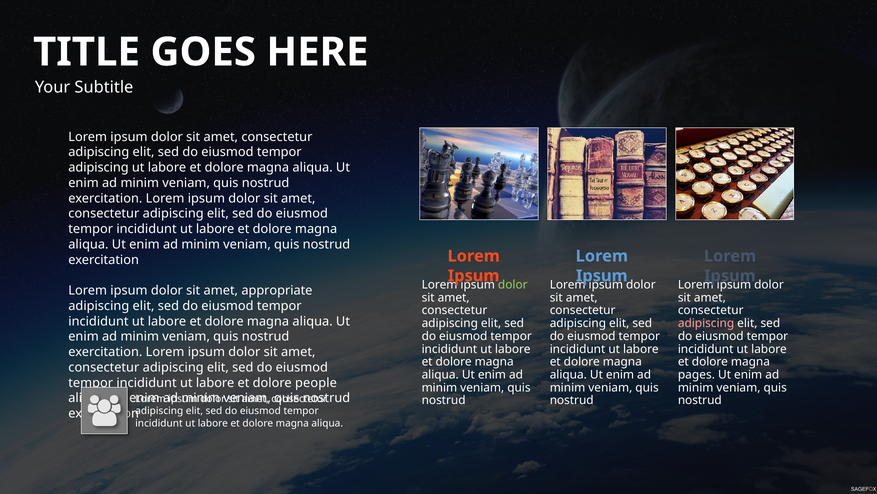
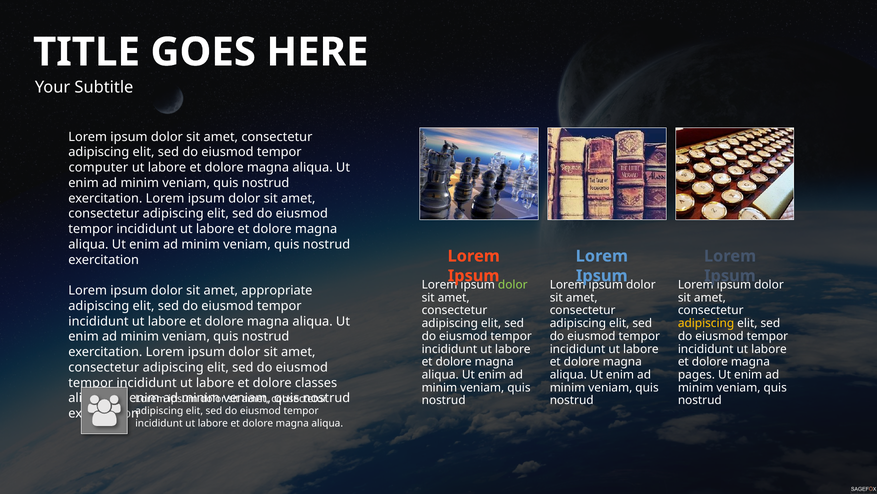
adipiscing at (98, 167): adipiscing -> computer
adipiscing at (706, 323) colour: pink -> yellow
people: people -> classes
